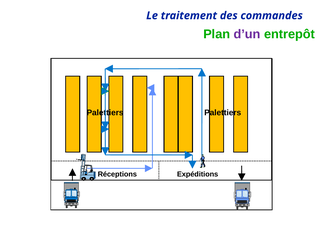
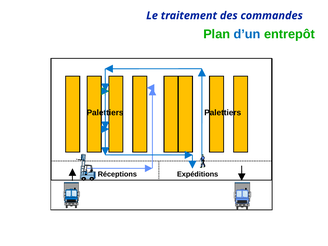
d’un colour: purple -> blue
